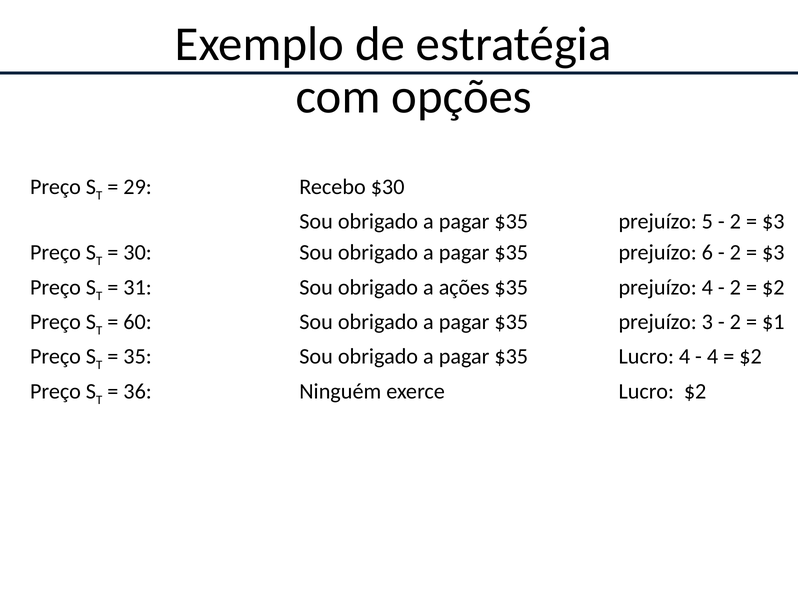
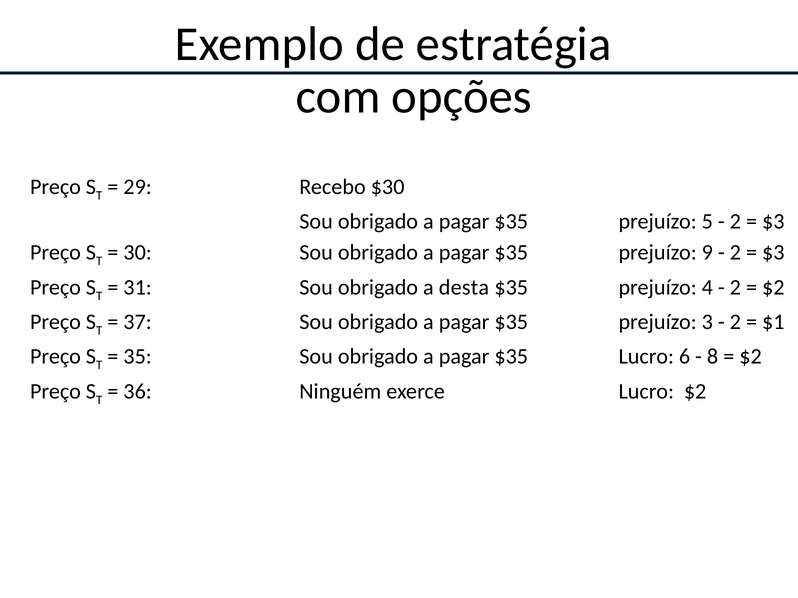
6: 6 -> 9
ações: ações -> desta
60: 60 -> 37
Lucro 4: 4 -> 6
4 at (713, 357): 4 -> 8
